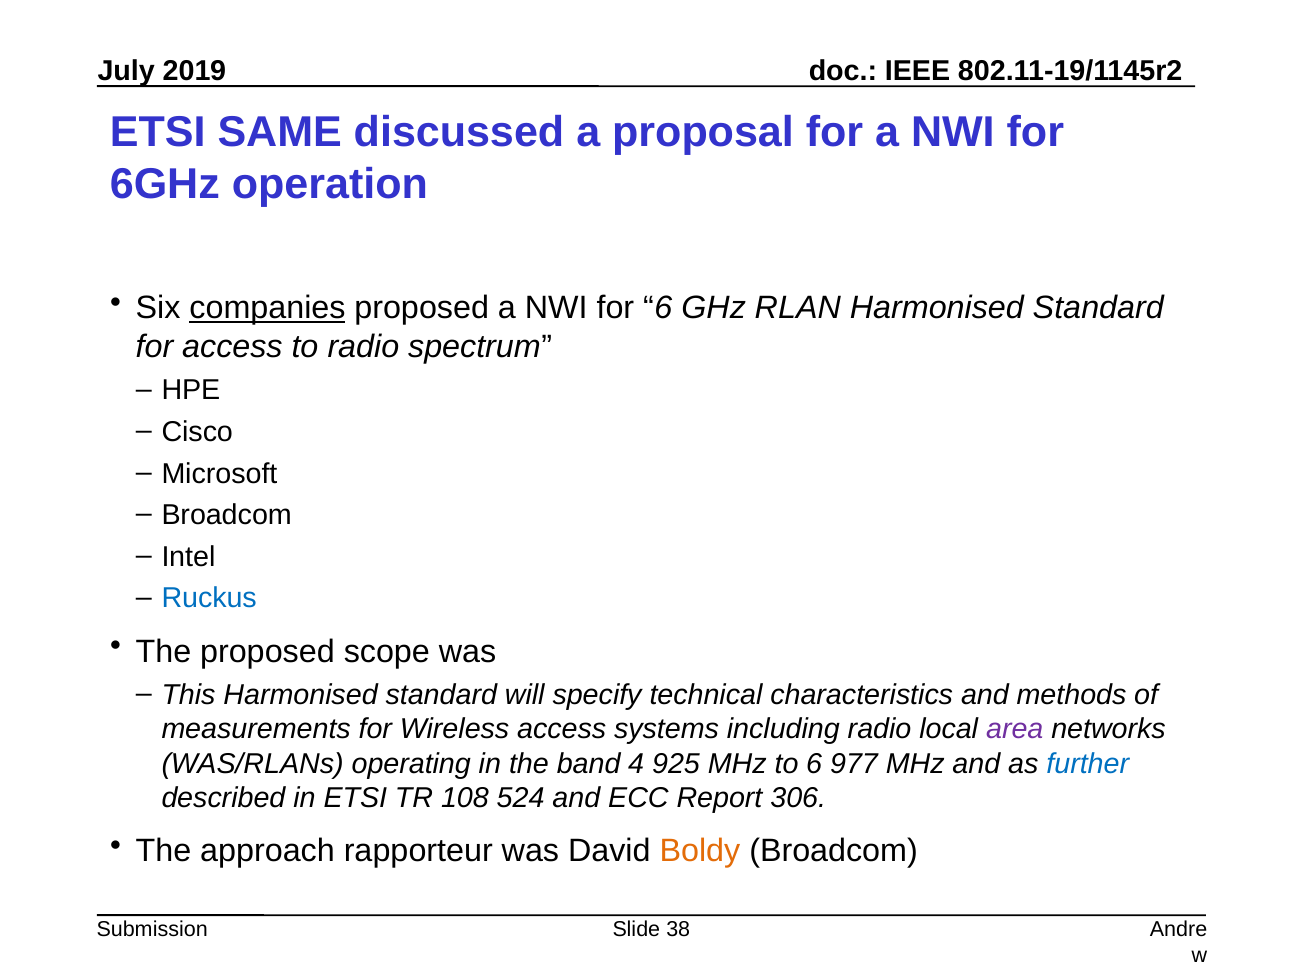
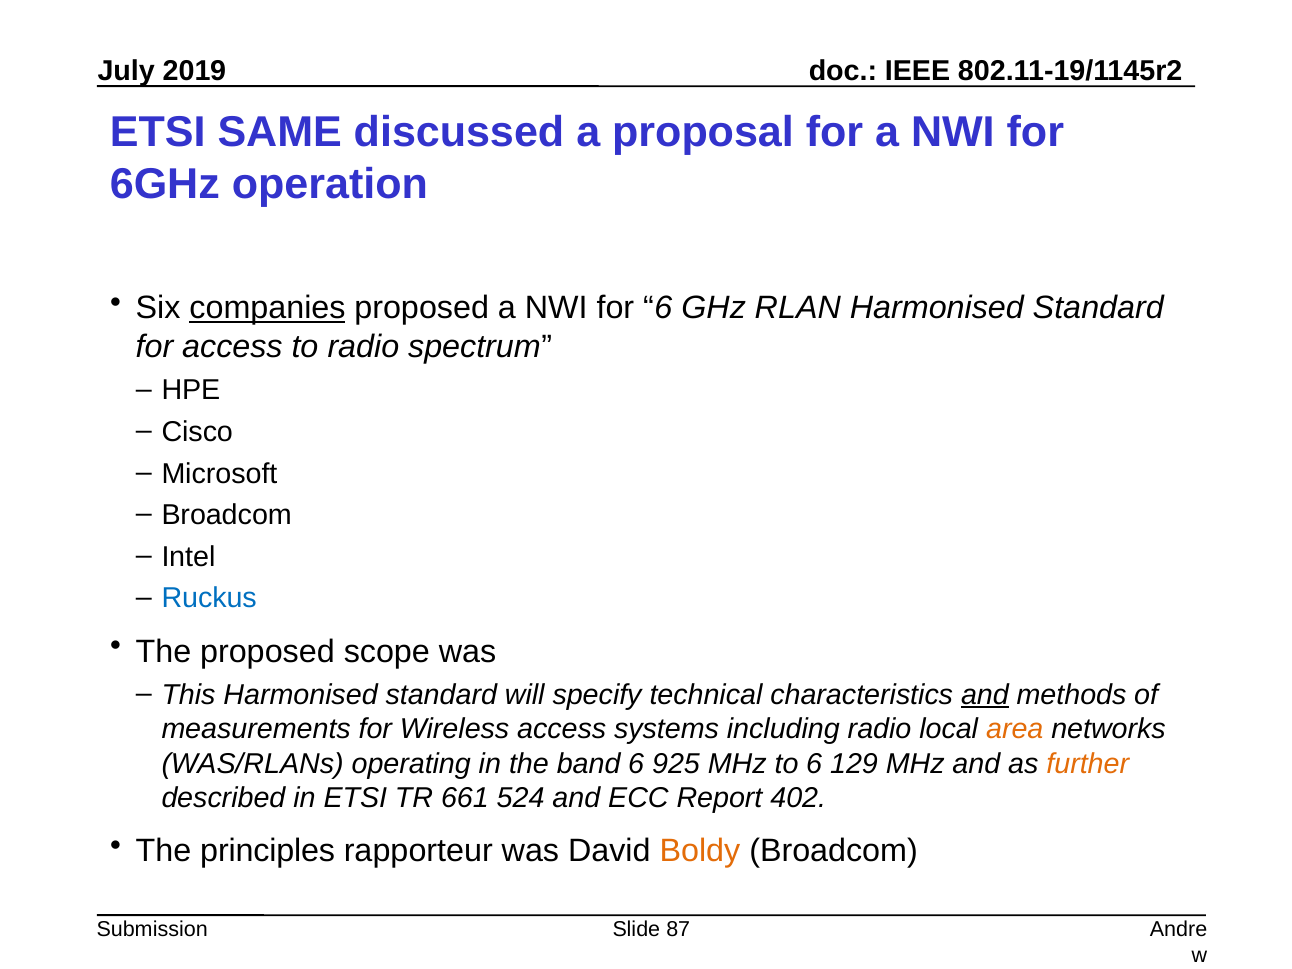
and at (985, 695) underline: none -> present
area colour: purple -> orange
band 4: 4 -> 6
977: 977 -> 129
further colour: blue -> orange
108: 108 -> 661
306: 306 -> 402
approach: approach -> principles
38: 38 -> 87
